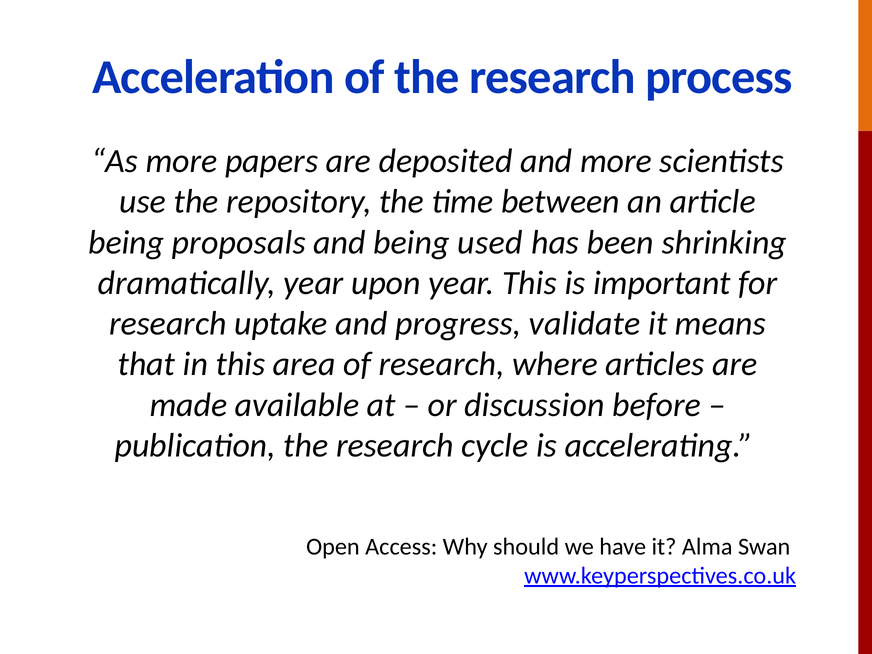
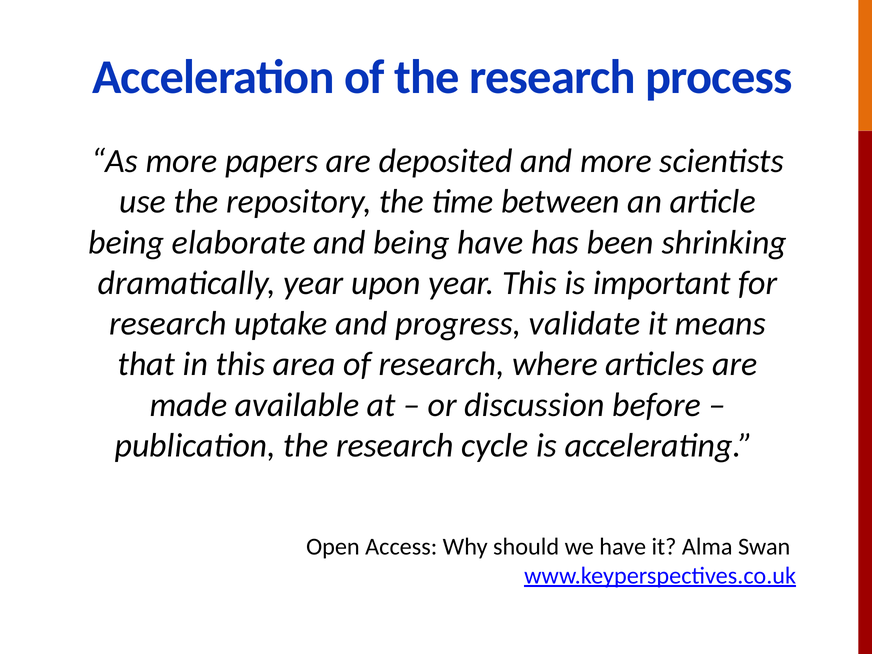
proposals: proposals -> elaborate
being used: used -> have
